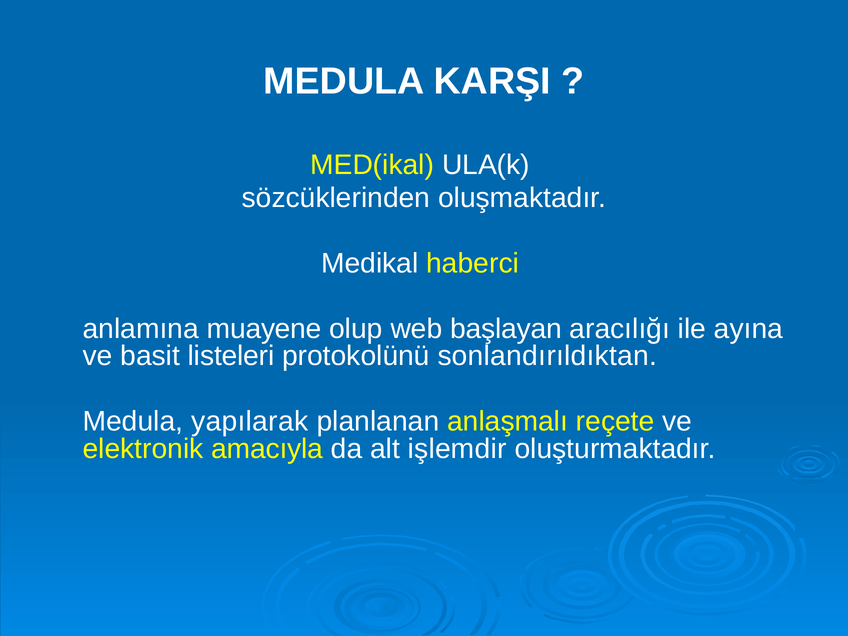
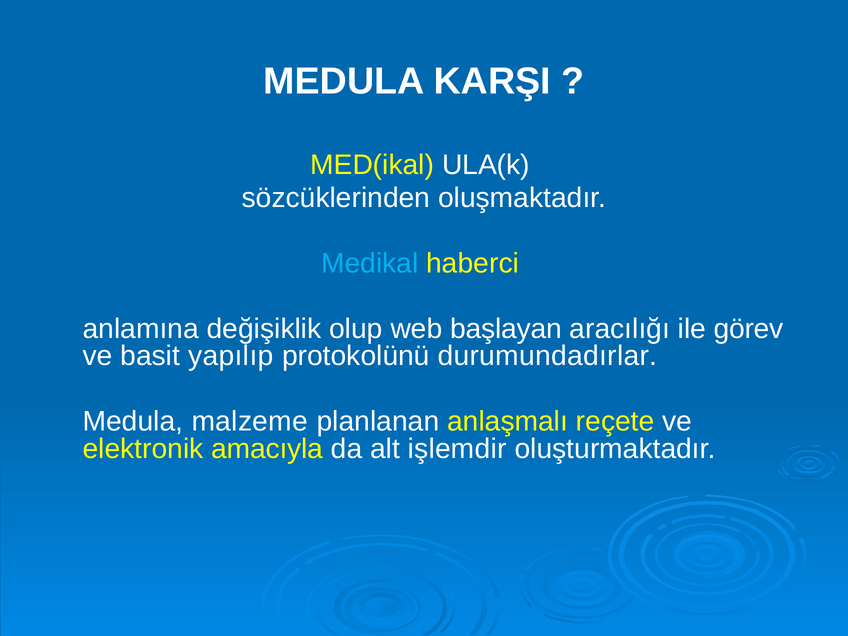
Medikal colour: white -> light blue
muayene: muayene -> değişiklik
ayına: ayına -> görev
listeleri: listeleri -> yapılıp
sonlandırıldıktan: sonlandırıldıktan -> durumundadırlar
yapılarak: yapılarak -> malzeme
